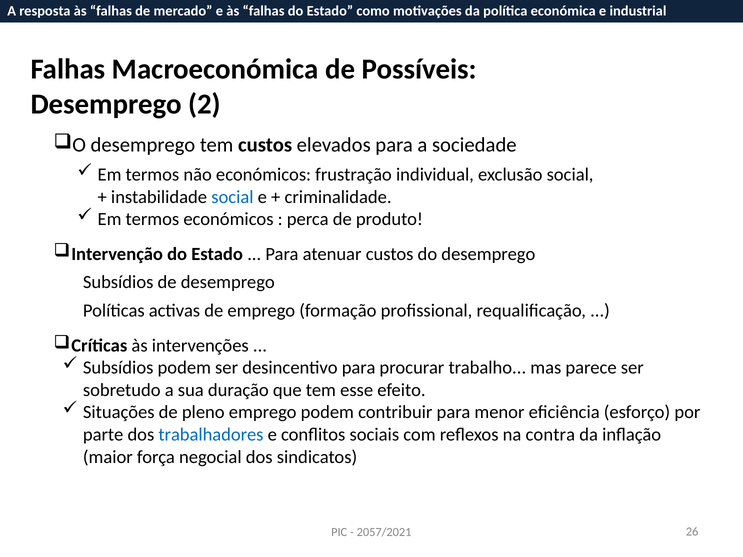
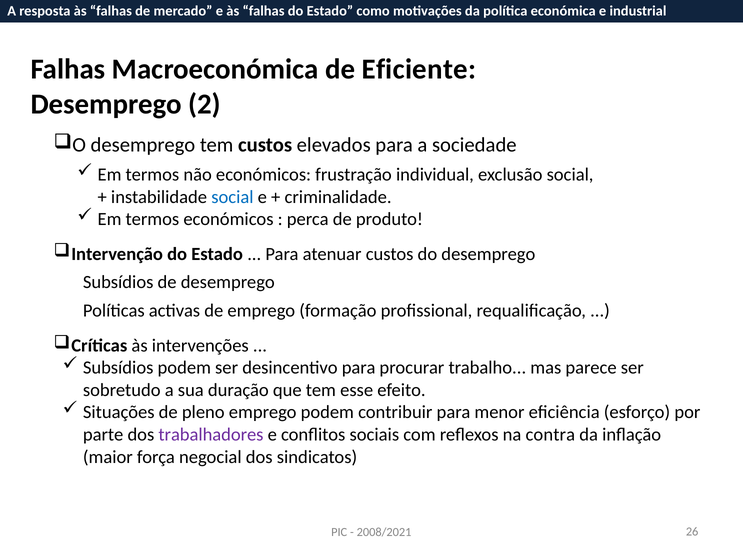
Possíveis: Possíveis -> Eficiente
trabalhadores colour: blue -> purple
2057/2021: 2057/2021 -> 2008/2021
